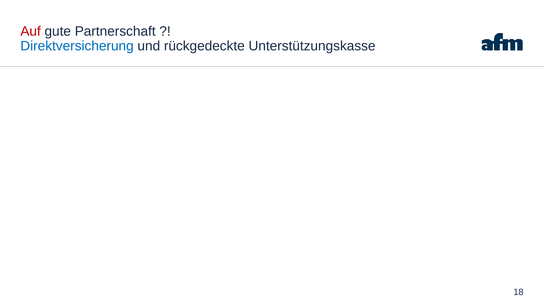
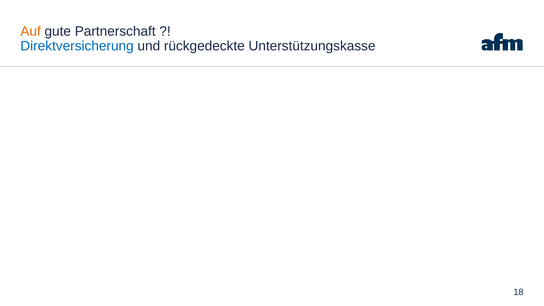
Auf colour: red -> orange
